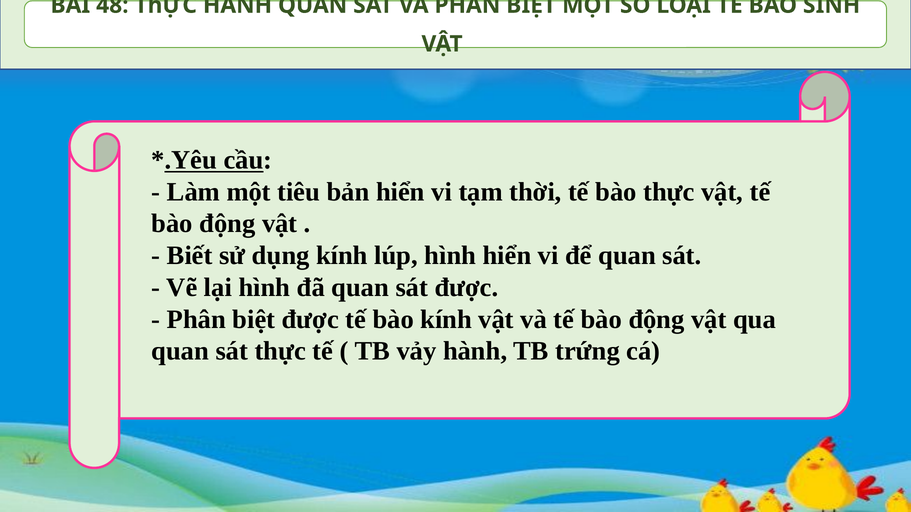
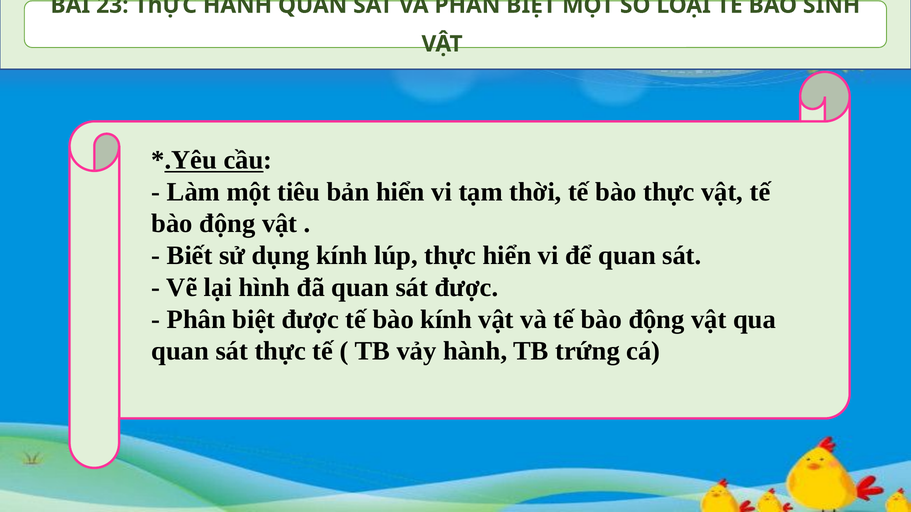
48: 48 -> 23
lúp hình: hình -> thực
